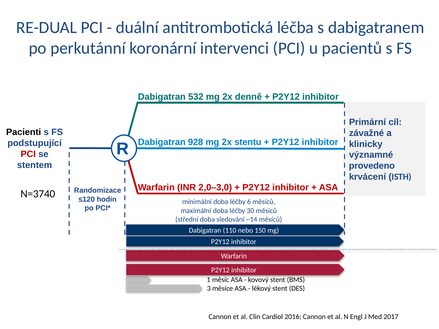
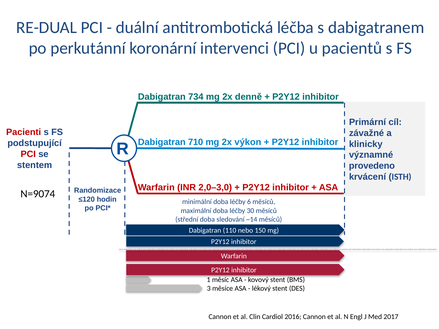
532: 532 -> 734
Pacienti colour: black -> red
928: 928 -> 710
stentu: stentu -> výkon
N=3740: N=3740 -> N=9074
